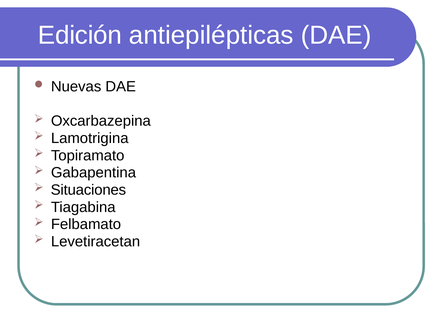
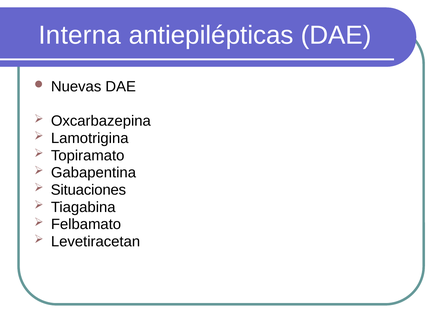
Edición: Edición -> Interna
